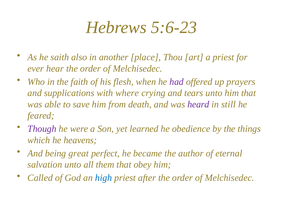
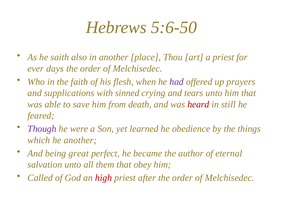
5:6-23: 5:6-23 -> 5:6-50
hear: hear -> days
where: where -> sinned
heard colour: purple -> red
he heavens: heavens -> another
high colour: blue -> red
